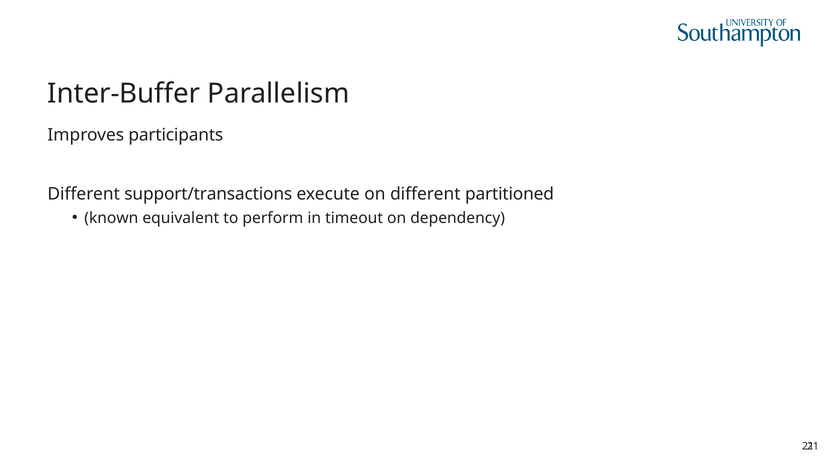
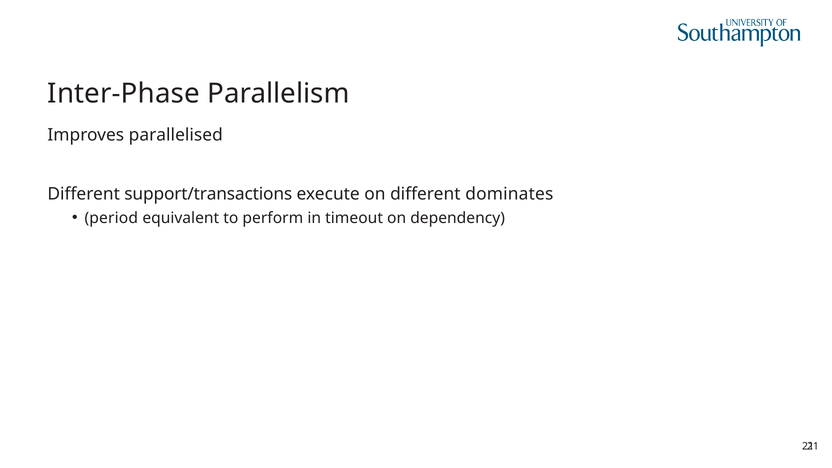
Inter-Buffer: Inter-Buffer -> Inter-Phase
participants: participants -> parallelised
partitioned: partitioned -> dominates
known: known -> period
